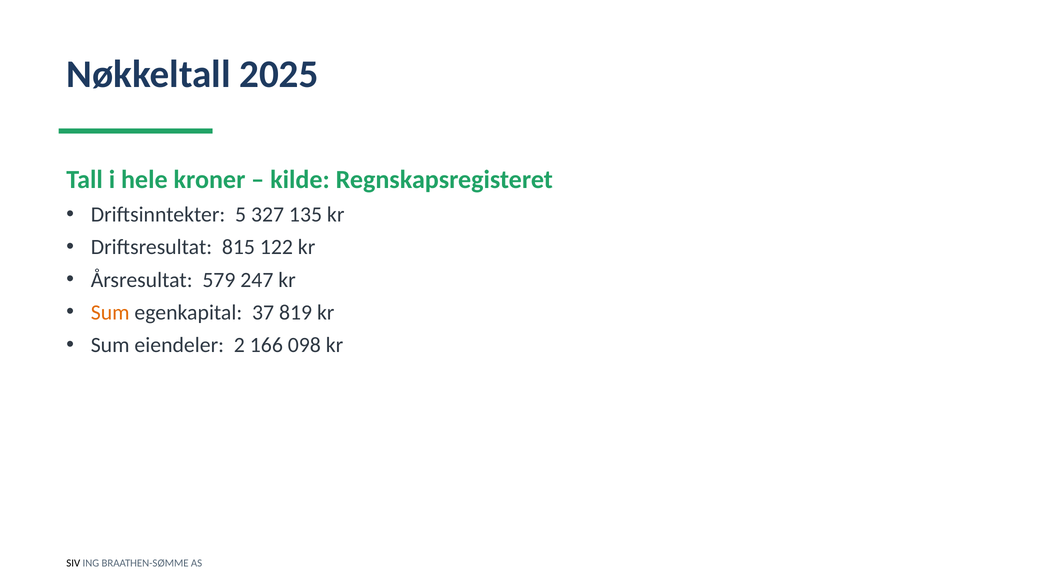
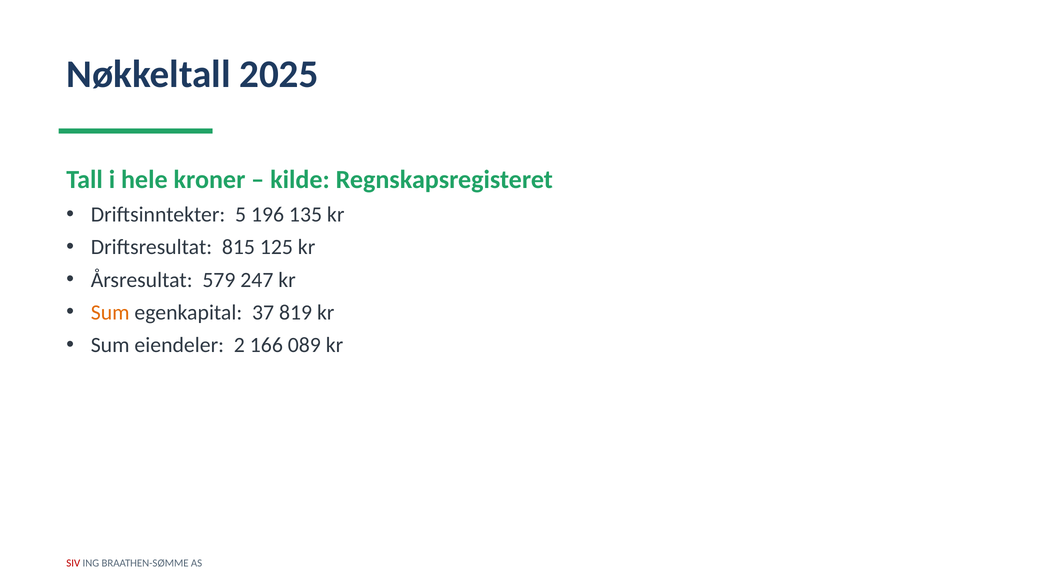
327: 327 -> 196
122: 122 -> 125
098: 098 -> 089
SIV colour: black -> red
